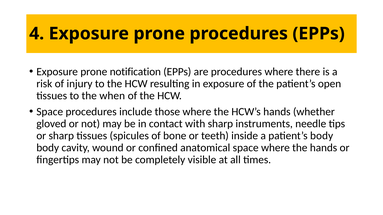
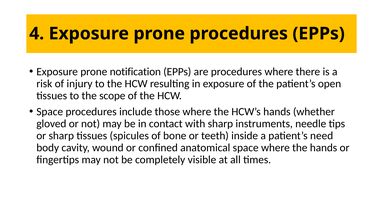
when: when -> scope
patient’s body: body -> need
